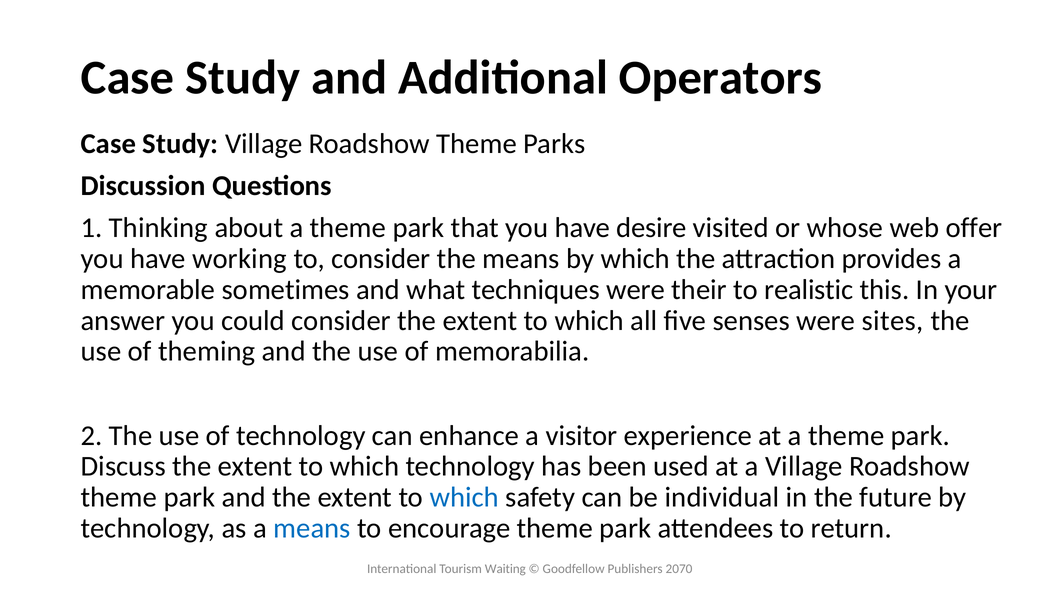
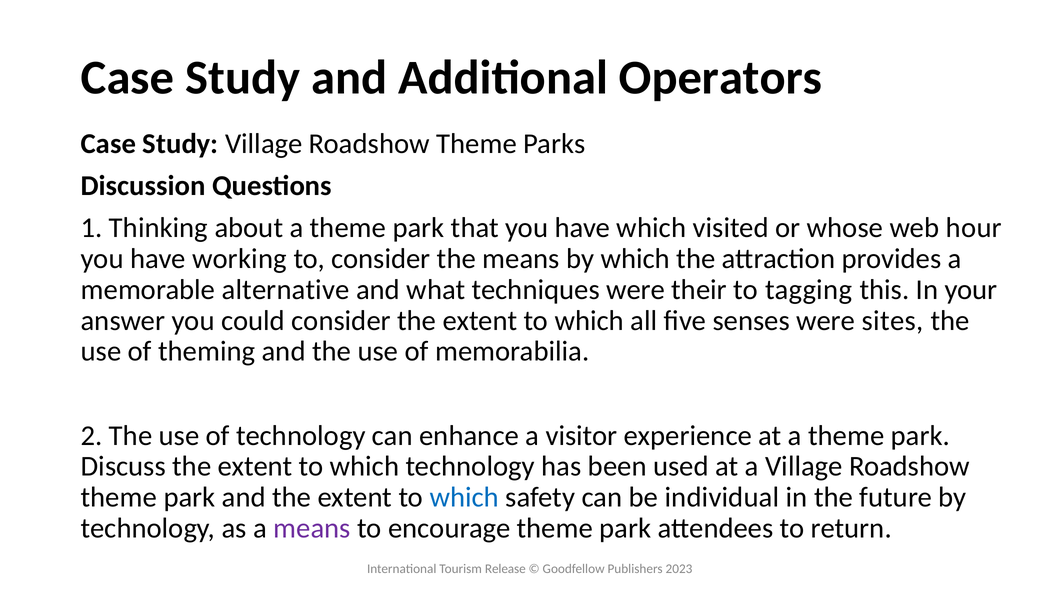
have desire: desire -> which
offer: offer -> hour
sometimes: sometimes -> alternative
realistic: realistic -> tagging
means at (312, 529) colour: blue -> purple
Waiting: Waiting -> Release
2070: 2070 -> 2023
